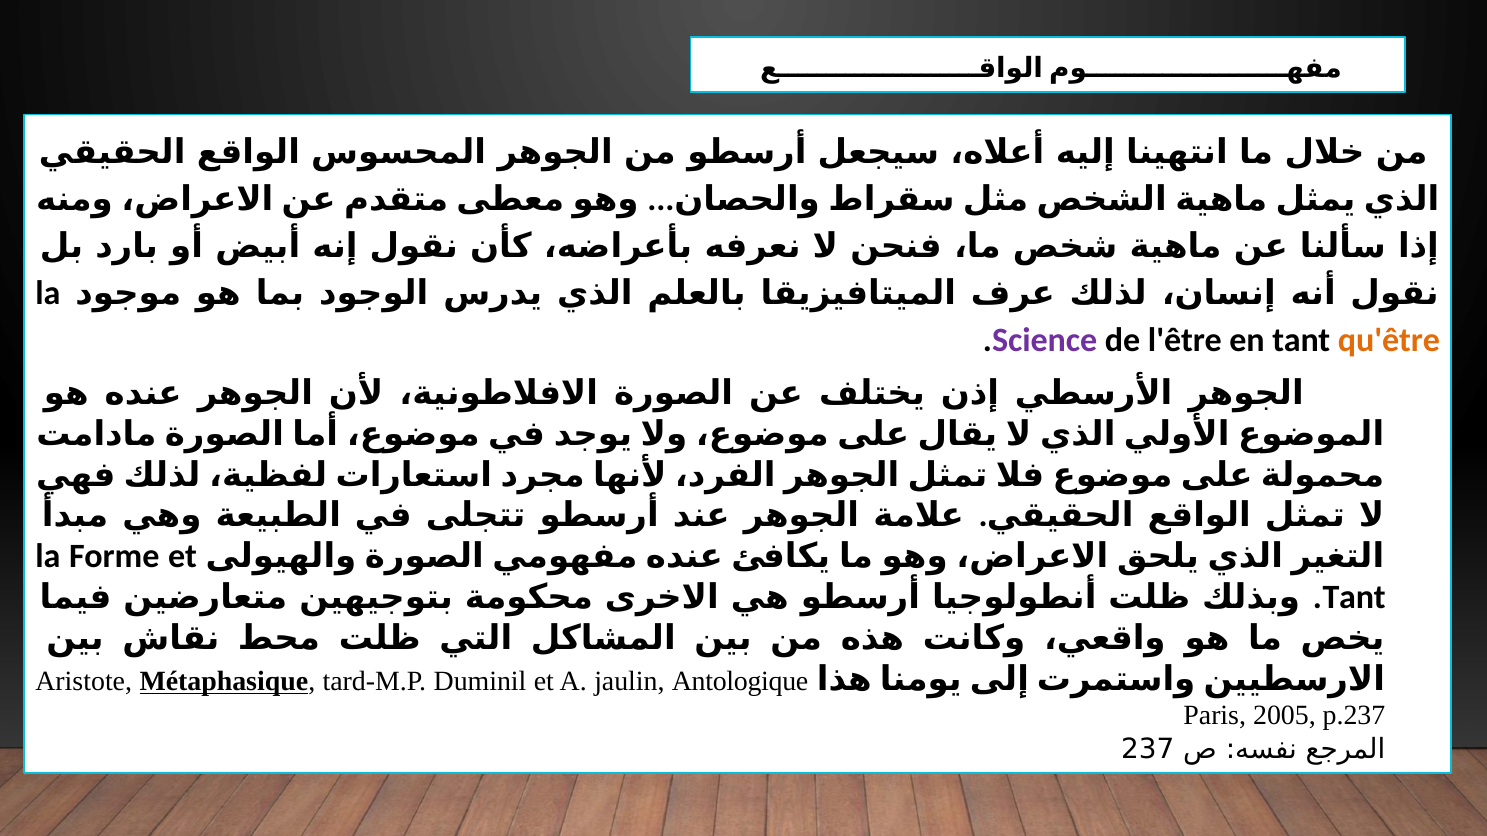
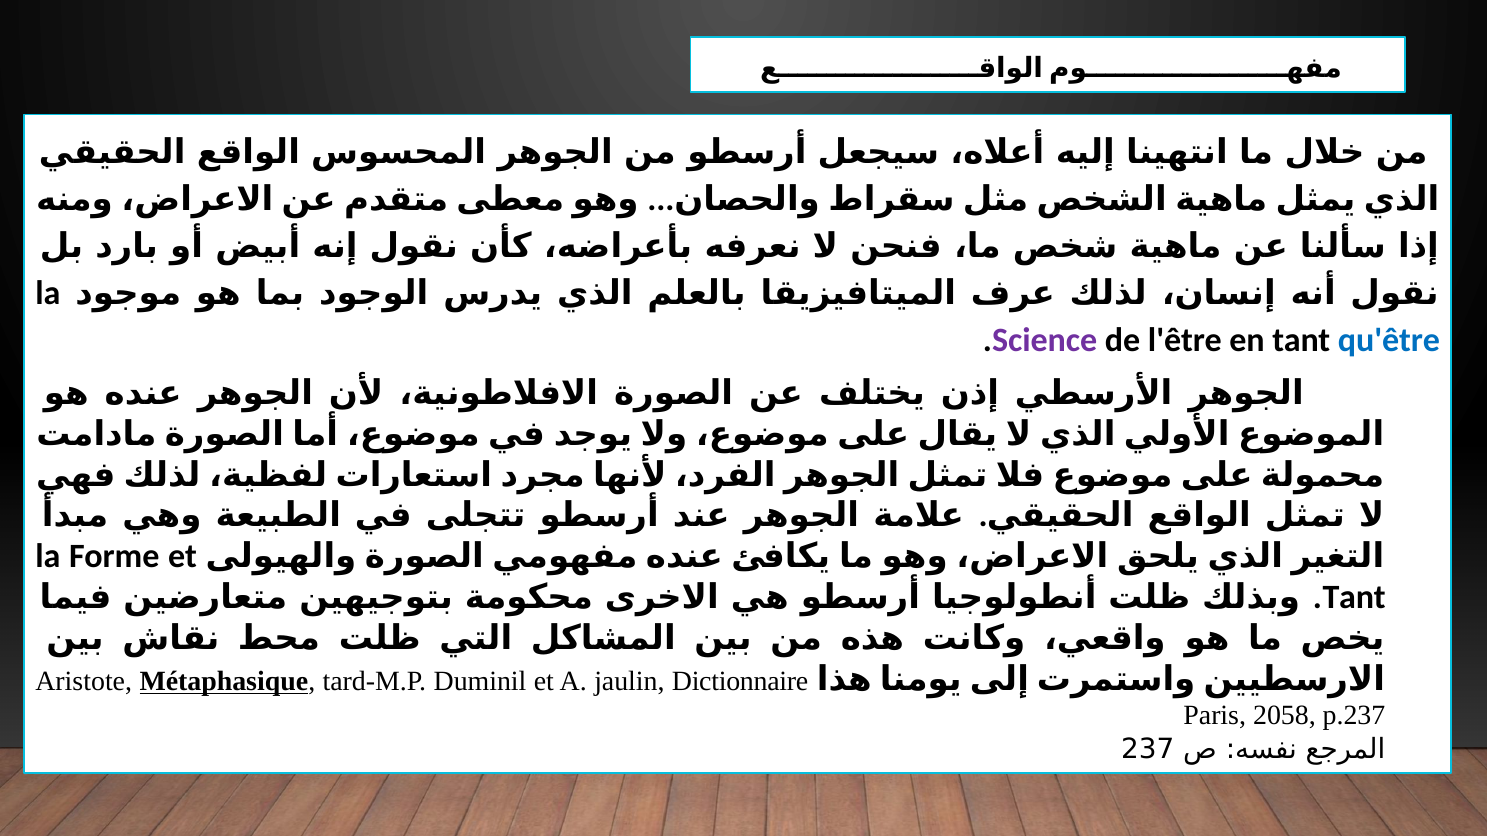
qu'être colour: orange -> blue
Antologique: Antologique -> Dictionnaire
2005: 2005 -> 2058
